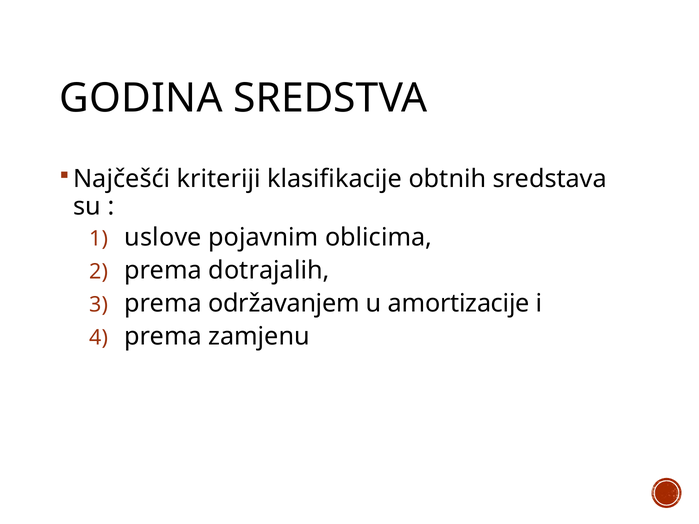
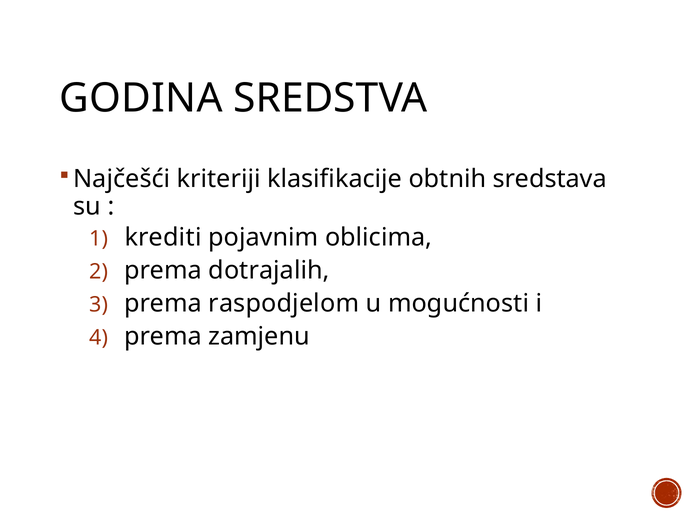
uslove: uslove -> krеditi
održavanjem: održavanjem -> raspodjelom
amortizacije: amortizacije -> mogućnosti
